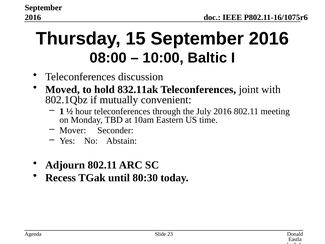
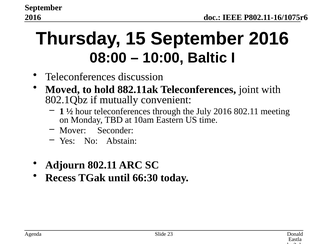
832.11ak: 832.11ak -> 882.11ak
80:30: 80:30 -> 66:30
